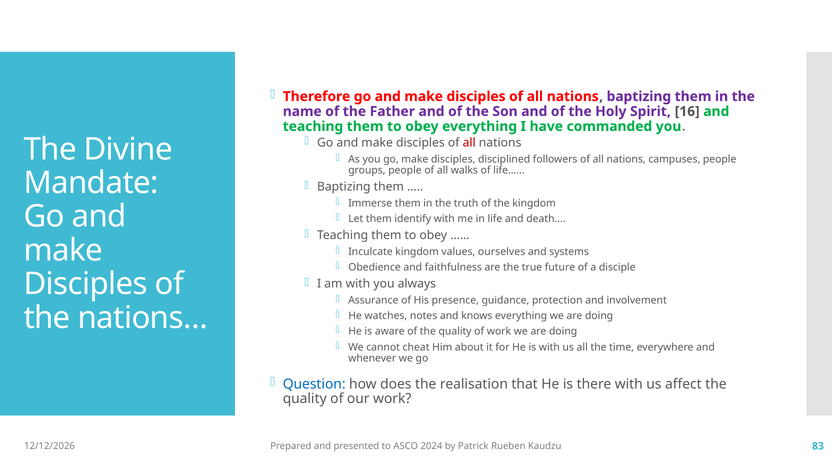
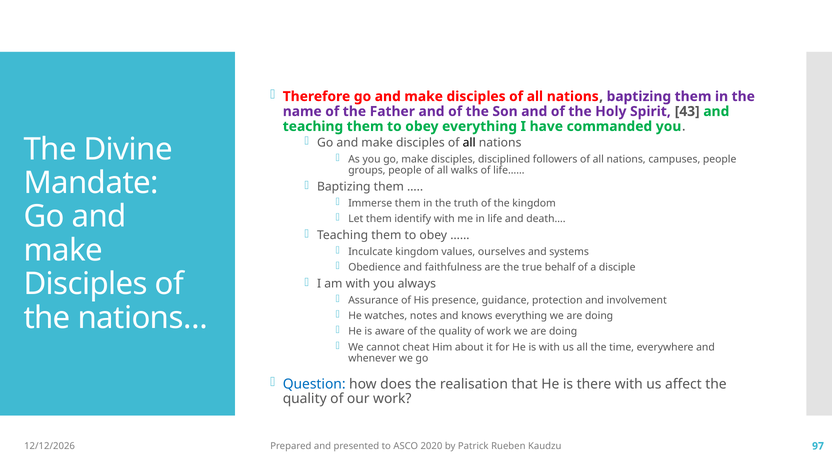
16: 16 -> 43
all at (469, 143) colour: red -> black
future: future -> behalf
2024: 2024 -> 2020
83: 83 -> 97
